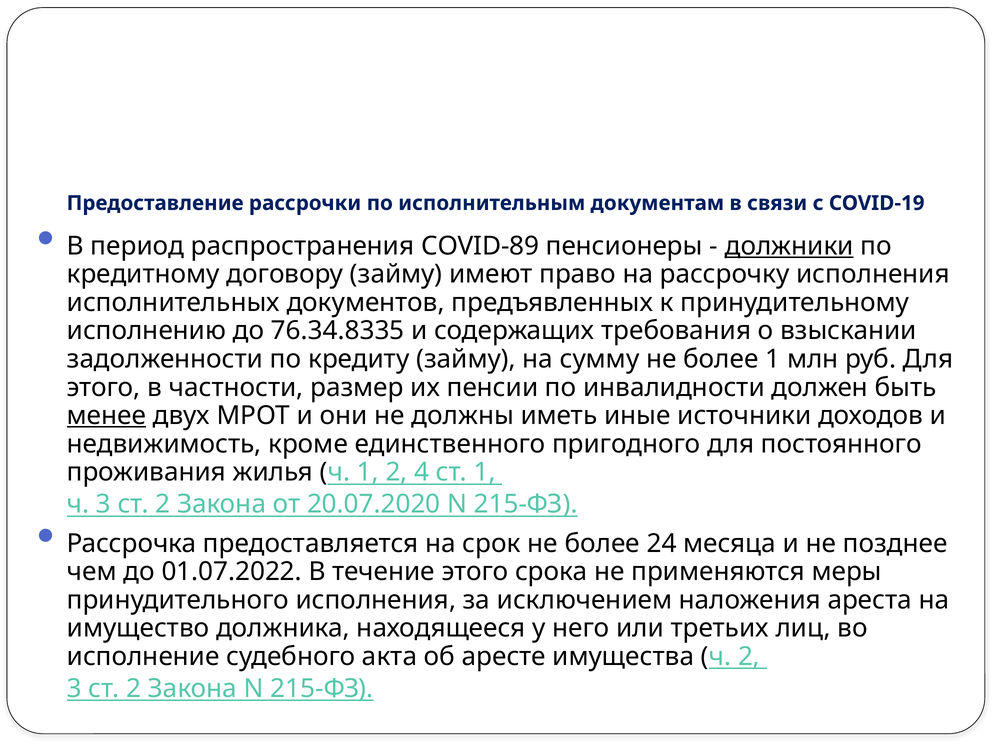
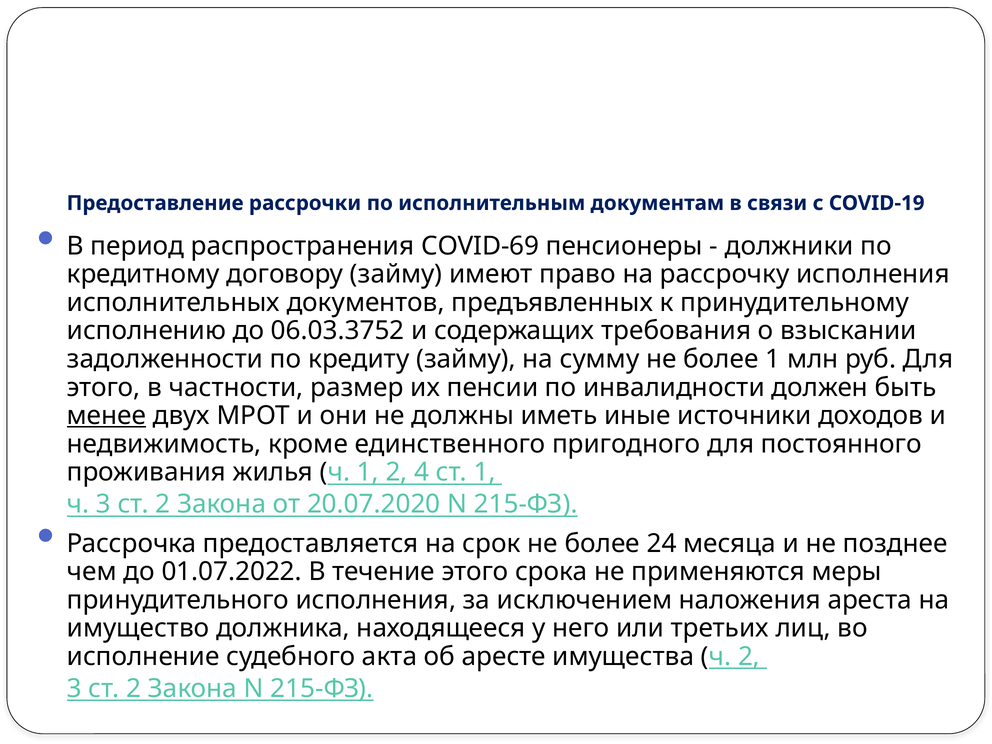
COVID-89: COVID-89 -> COVID-69
должники underline: present -> none
76.34.8335: 76.34.8335 -> 06.03.3752
